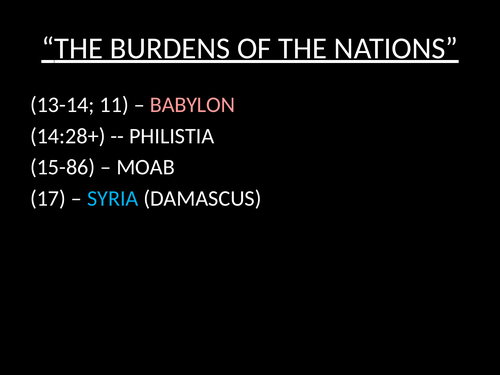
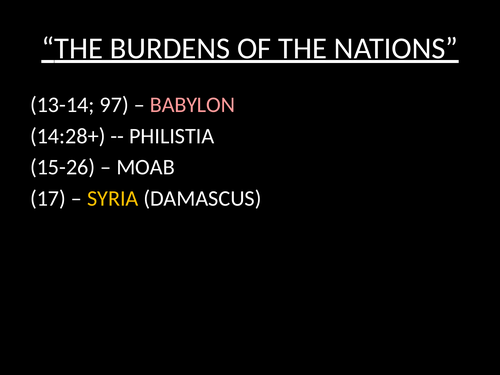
11: 11 -> 97
15-86: 15-86 -> 15-26
SYRIA colour: light blue -> yellow
